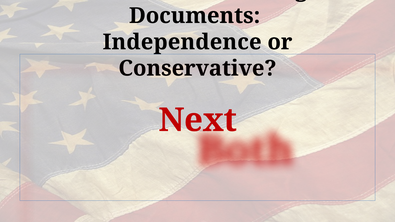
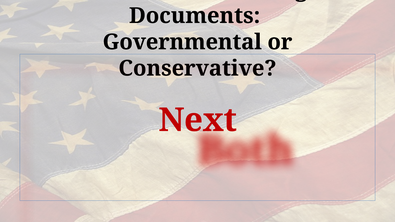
Independence: Independence -> Governmental
